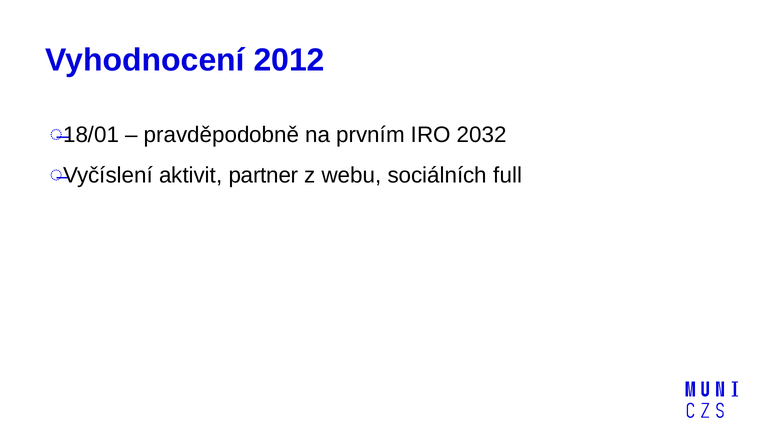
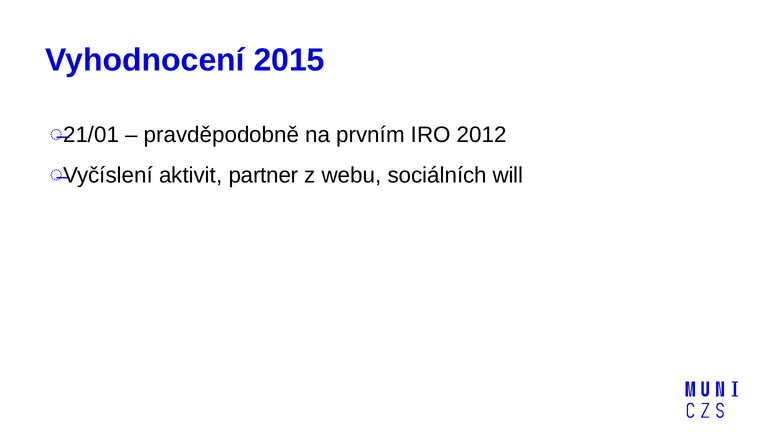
2012: 2012 -> 2015
18/01: 18/01 -> 21/01
2032: 2032 -> 2012
full: full -> will
